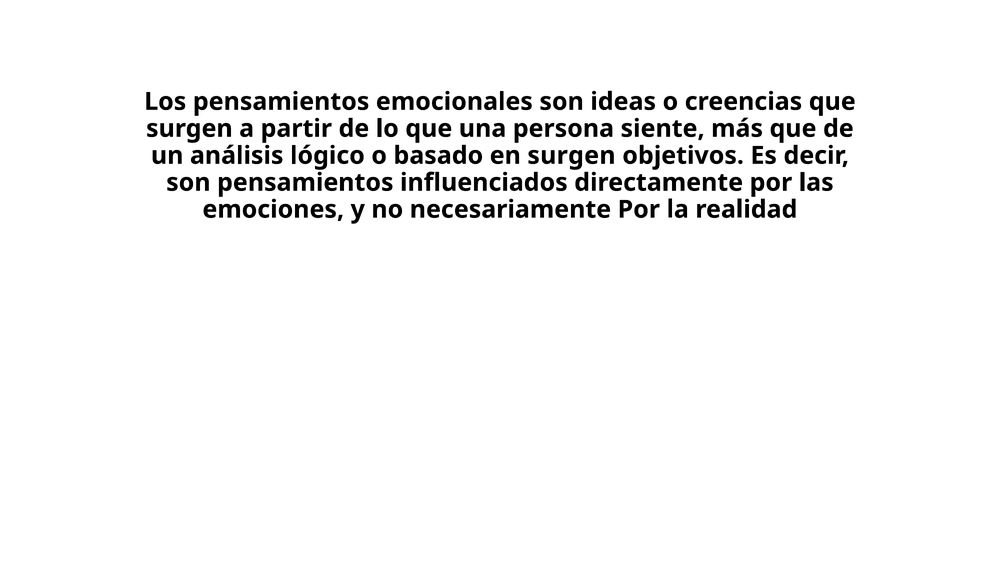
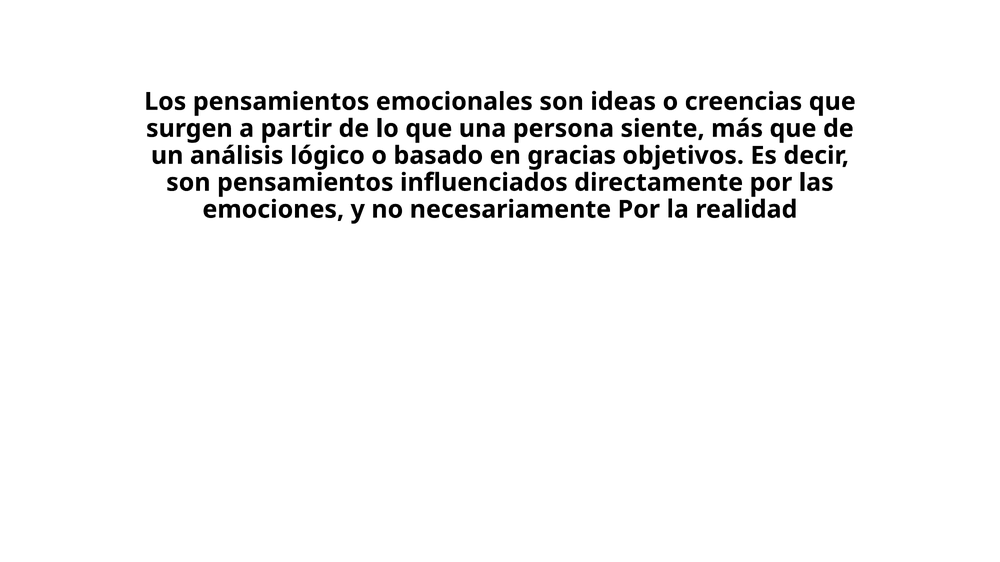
en surgen: surgen -> gracias
